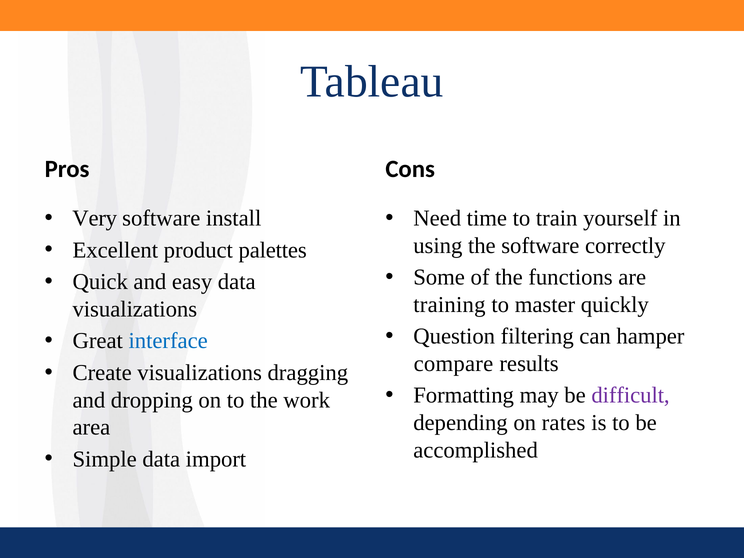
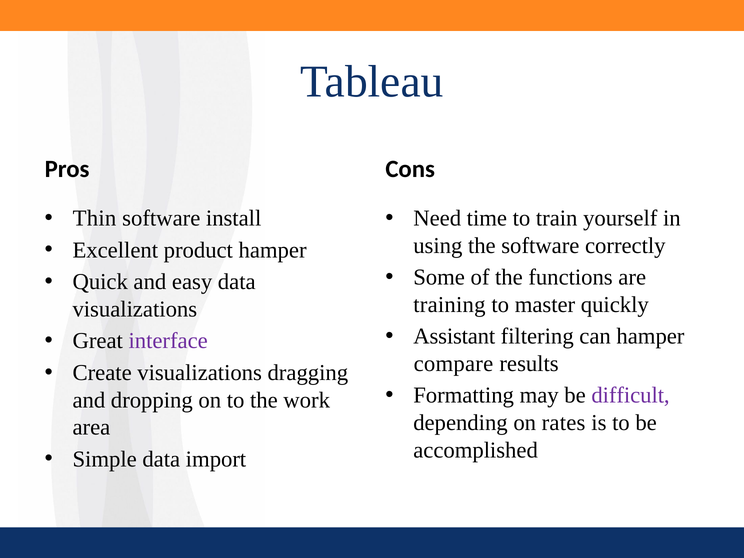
Very: Very -> Thin
product palettes: palettes -> hamper
Question: Question -> Assistant
interface colour: blue -> purple
